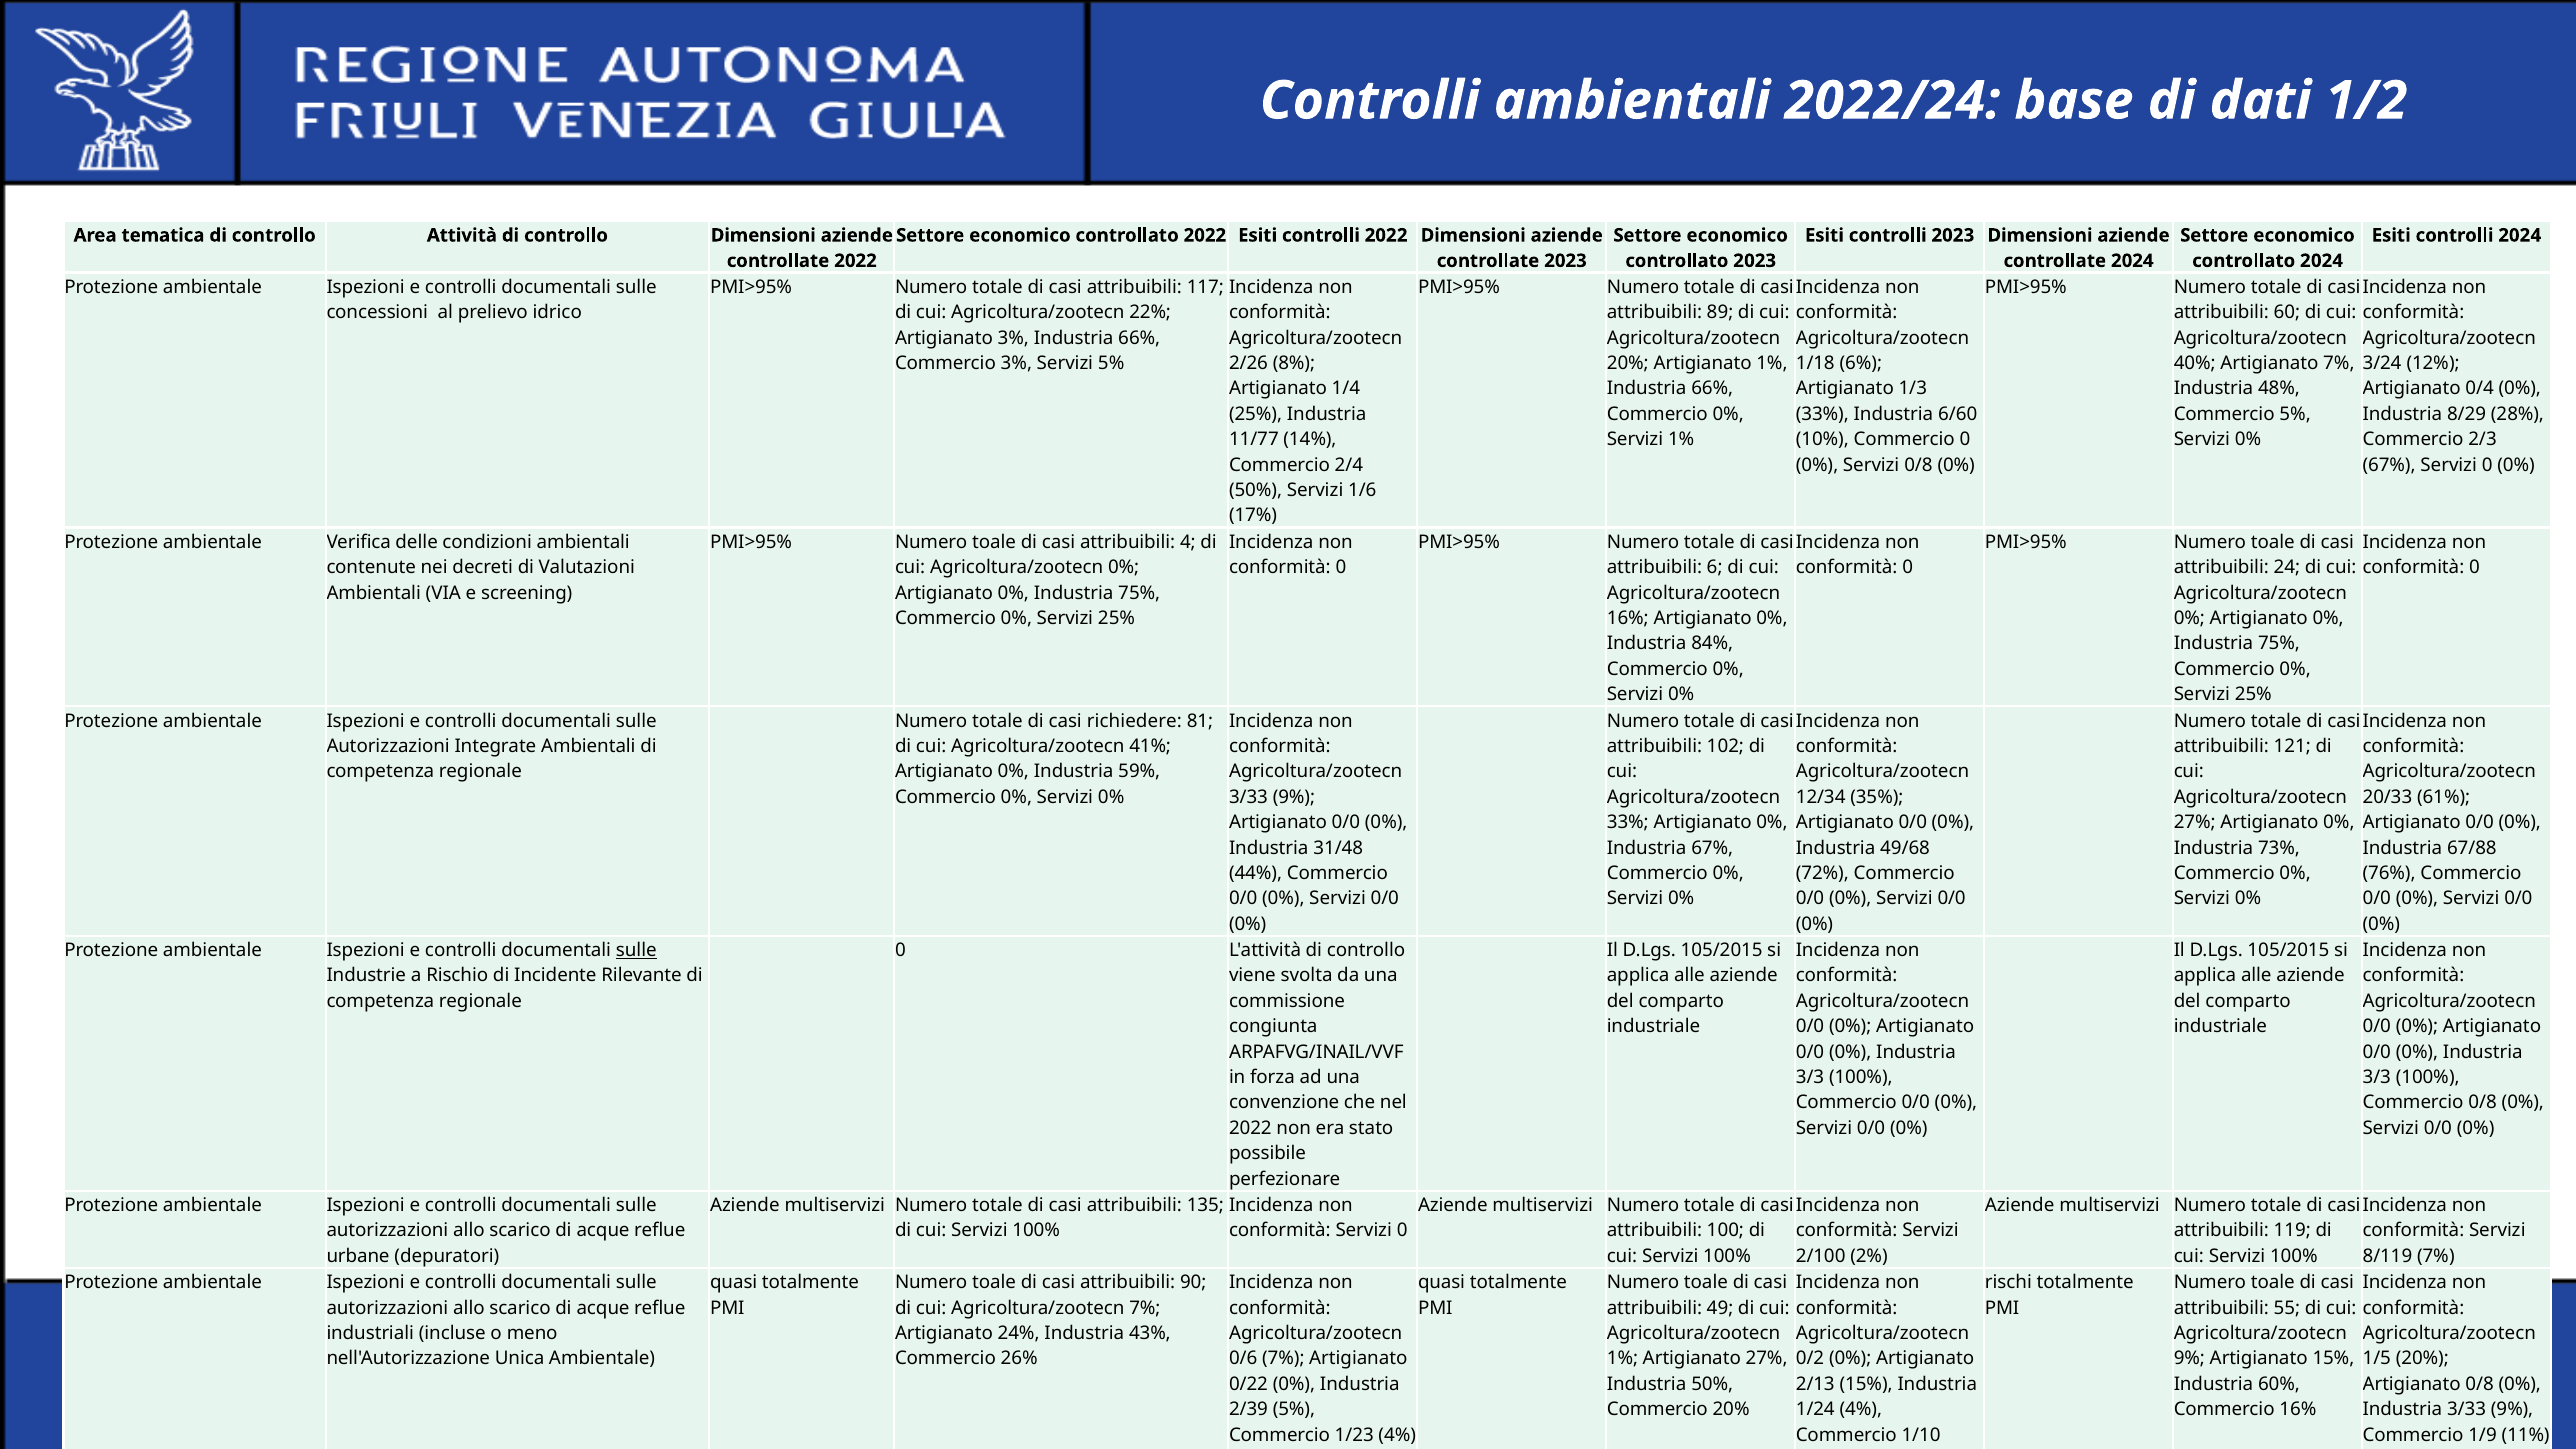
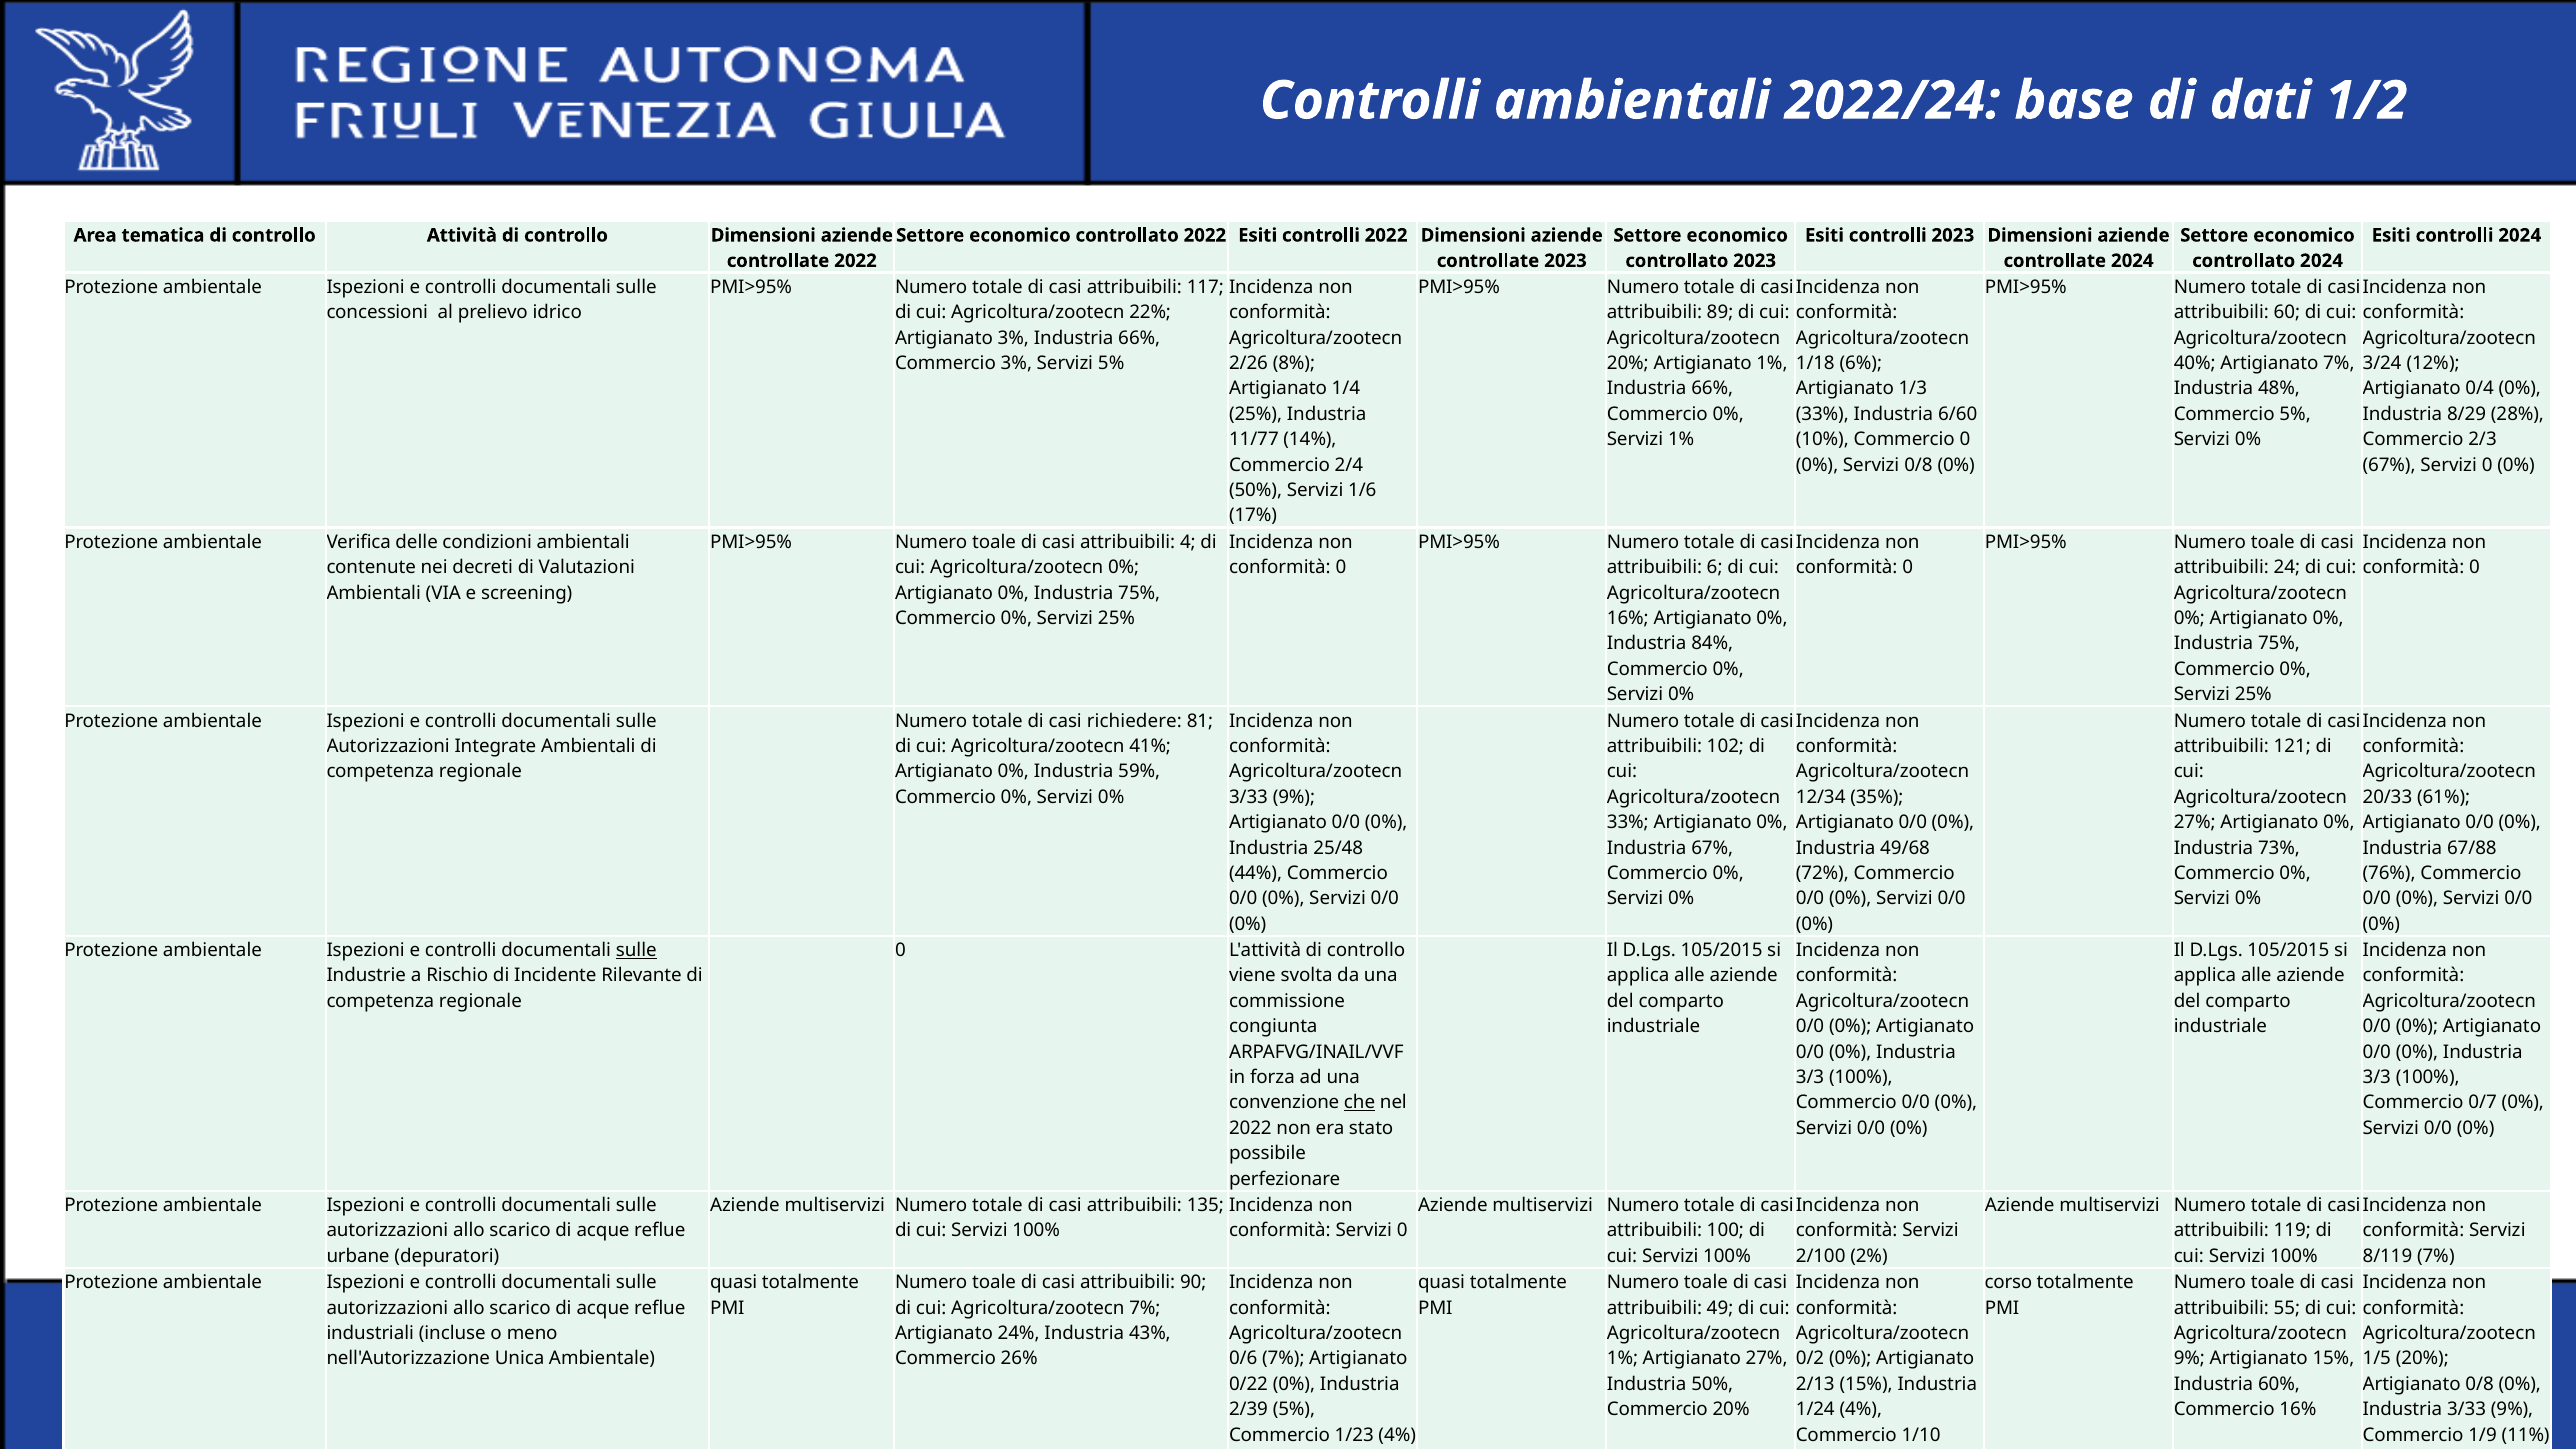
31/48: 31/48 -> 25/48
che underline: none -> present
Commercio 0/8: 0/8 -> 0/7
rischi: rischi -> corso
